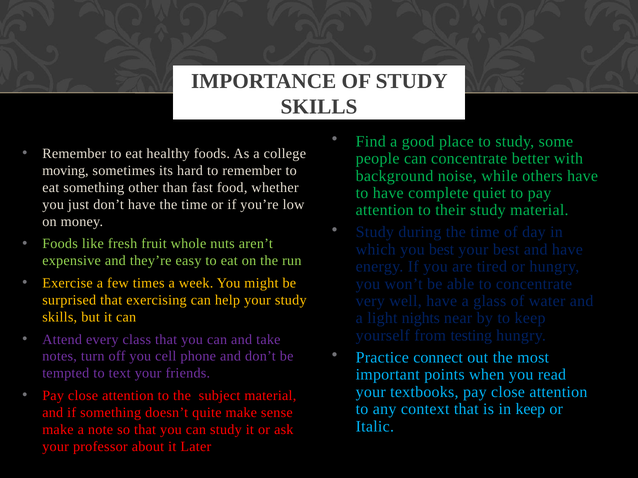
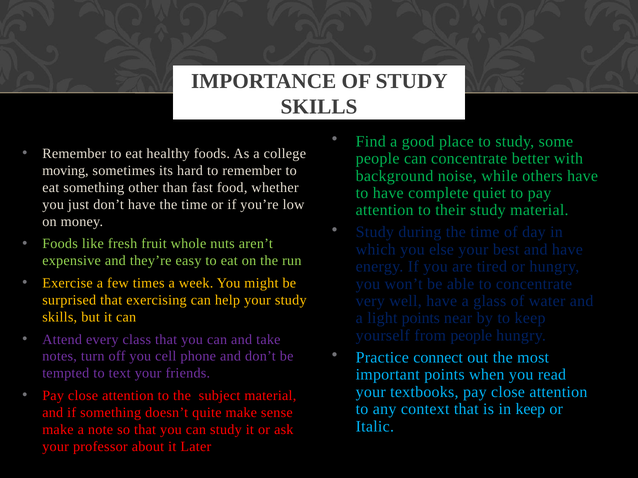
you best: best -> else
light nights: nights -> points
from testing: testing -> people
